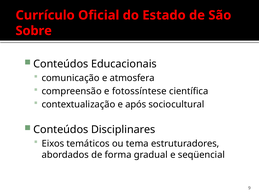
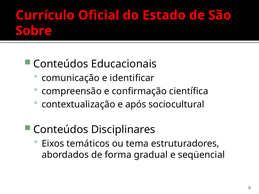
atmosfera: atmosfera -> identificar
fotossíntese: fotossíntese -> confirmação
